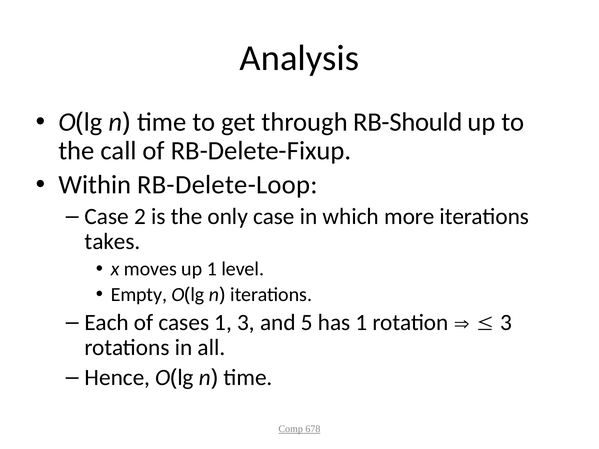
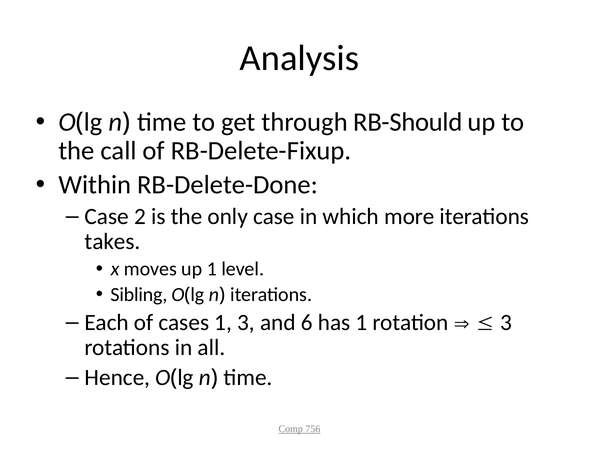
RB-Delete-Loop: RB-Delete-Loop -> RB-Delete-Done
Empty: Empty -> Sibling
5: 5 -> 6
678: 678 -> 756
